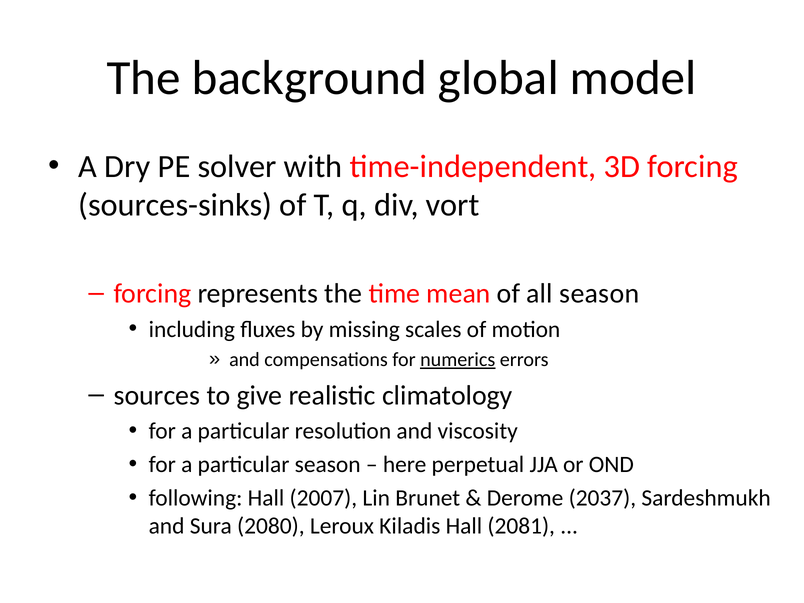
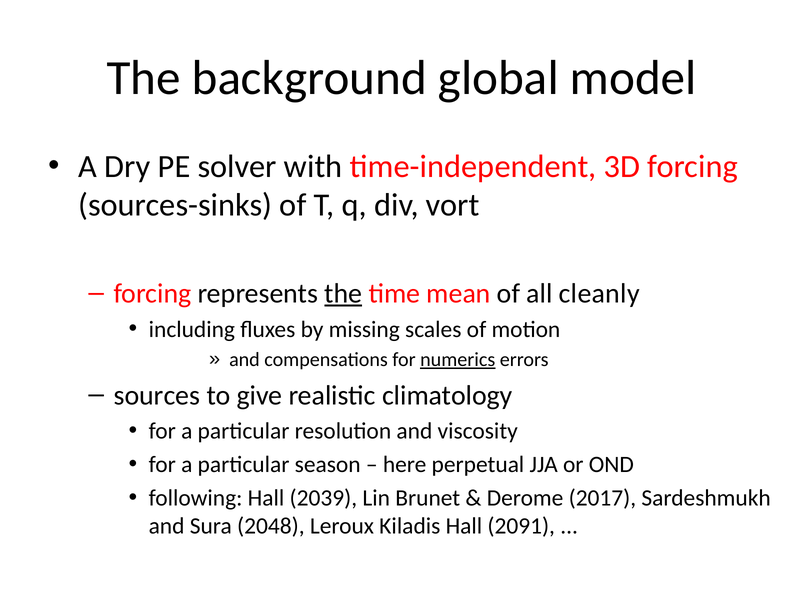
the at (343, 293) underline: none -> present
all season: season -> cleanly
2007: 2007 -> 2039
2037: 2037 -> 2017
2080: 2080 -> 2048
2081: 2081 -> 2091
